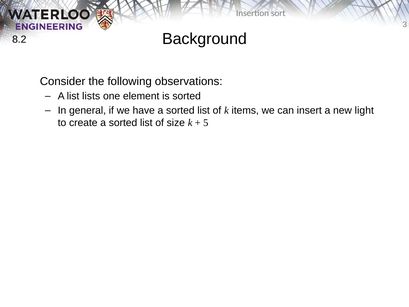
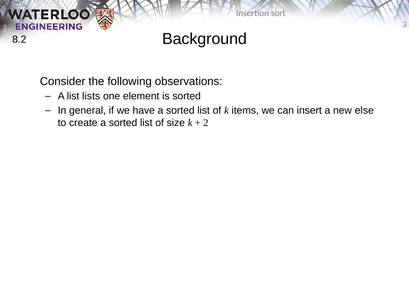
light: light -> else
5: 5 -> 2
